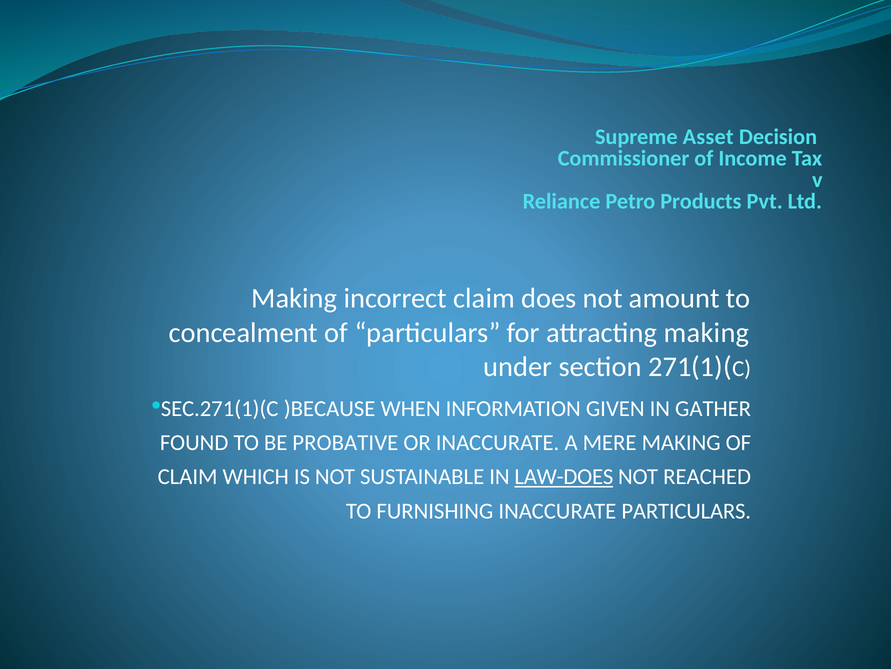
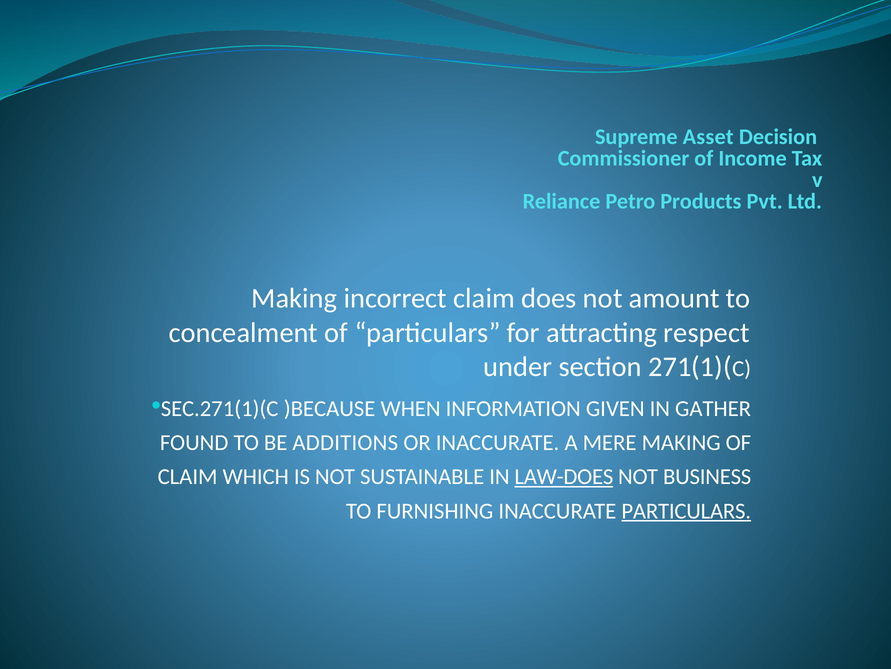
attracting making: making -> respect
PROBATIVE: PROBATIVE -> ADDITIONS
REACHED: REACHED -> BUSINESS
PARTICULARS at (686, 511) underline: none -> present
